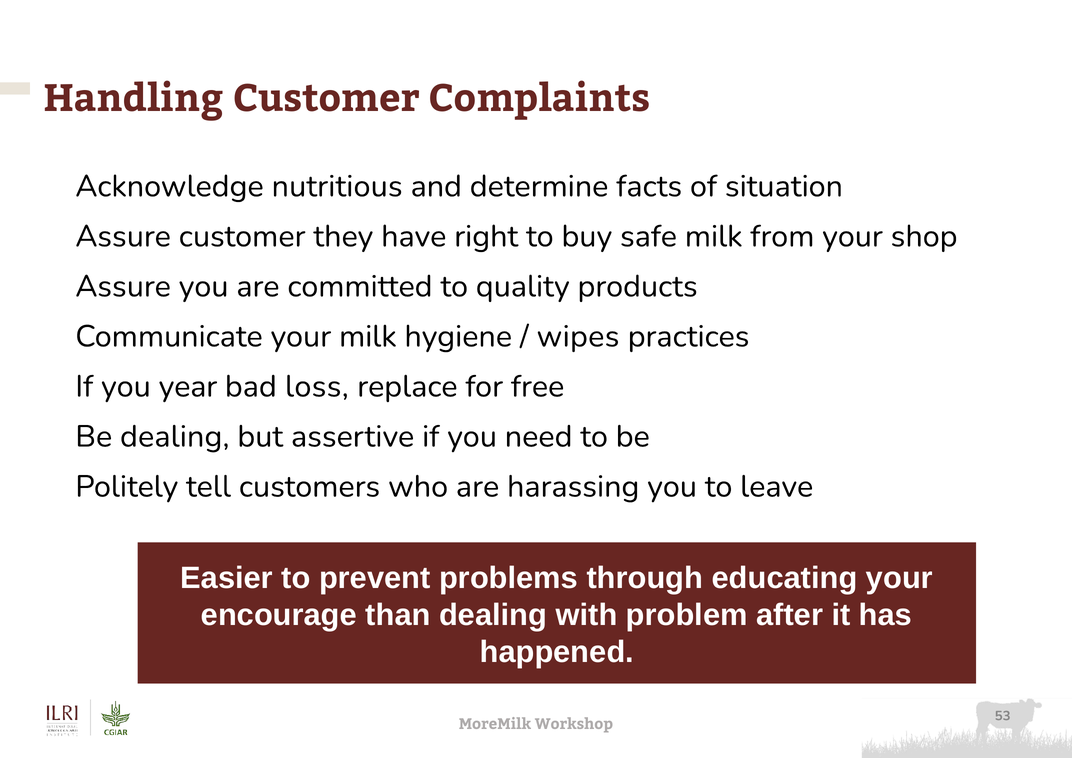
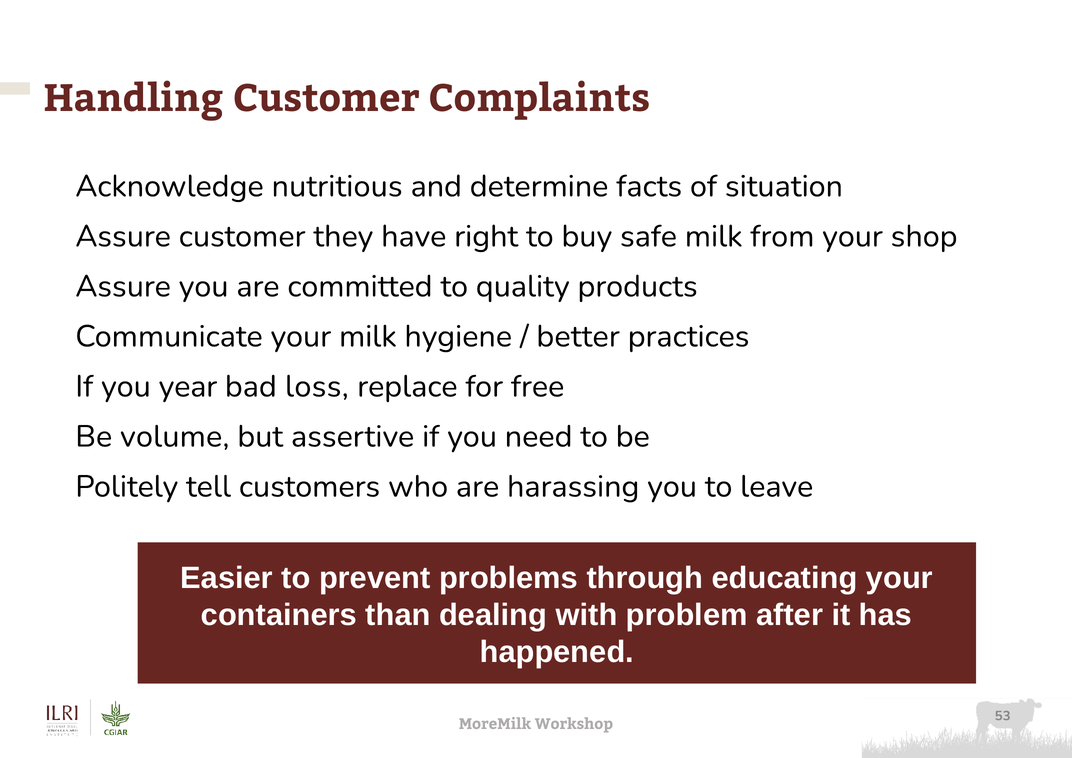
wipes: wipes -> better
dealing at (175, 437): dealing -> volume
encourage: encourage -> containers
